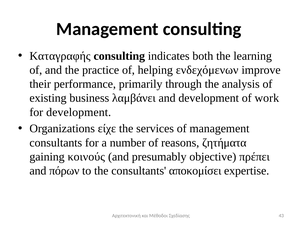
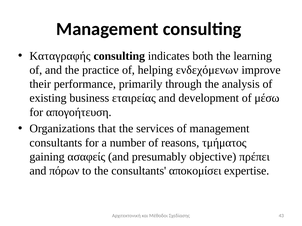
λαμβάνει: λαμβάνει -> εταιρείας
work: work -> μέσω
for development: development -> απογοήτευση
είχε: είχε -> that
ζητήματα: ζητήματα -> τμήματος
κοινούς: κοινούς -> ασαφείς
